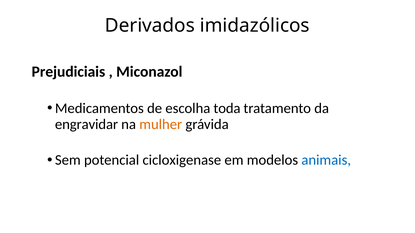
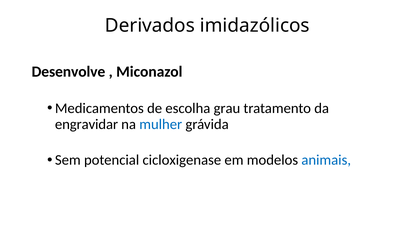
Prejudiciais: Prejudiciais -> Desenvolve
toda: toda -> grau
mulher colour: orange -> blue
